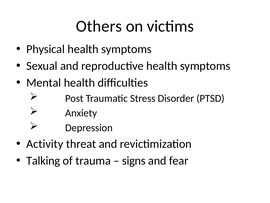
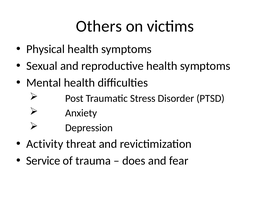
Talking: Talking -> Service
signs: signs -> does
